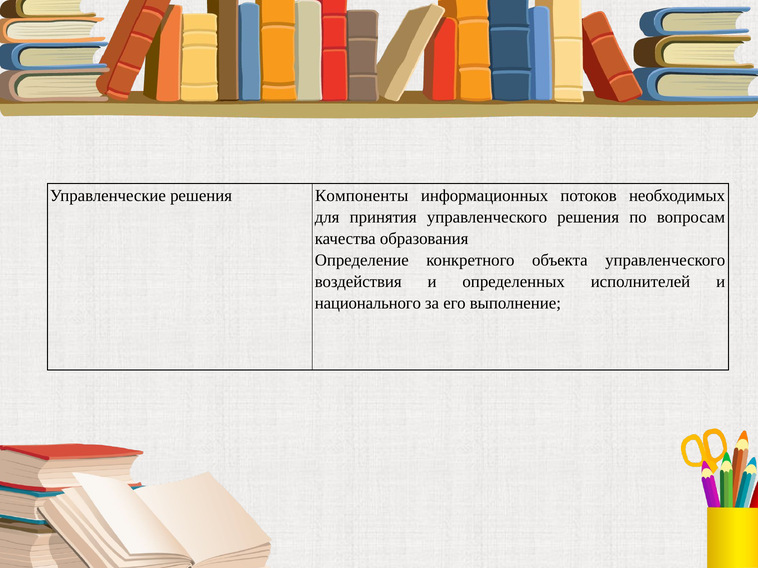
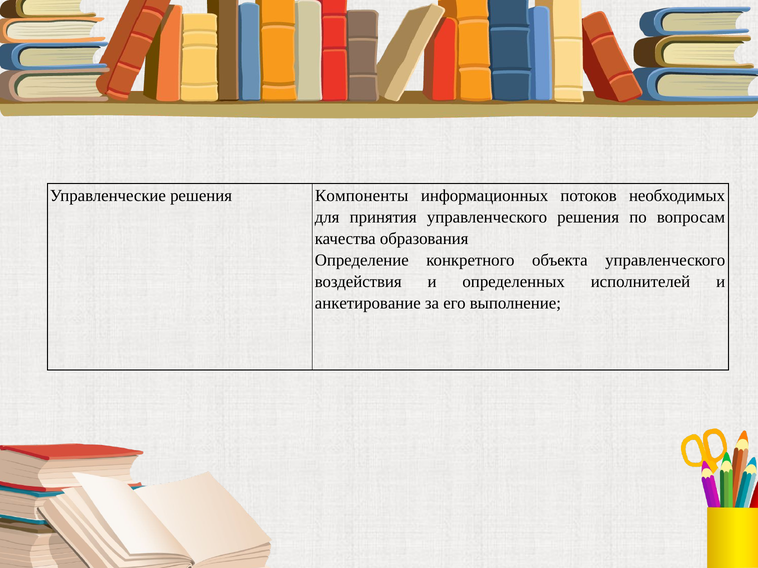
национального: национального -> анкетирование
